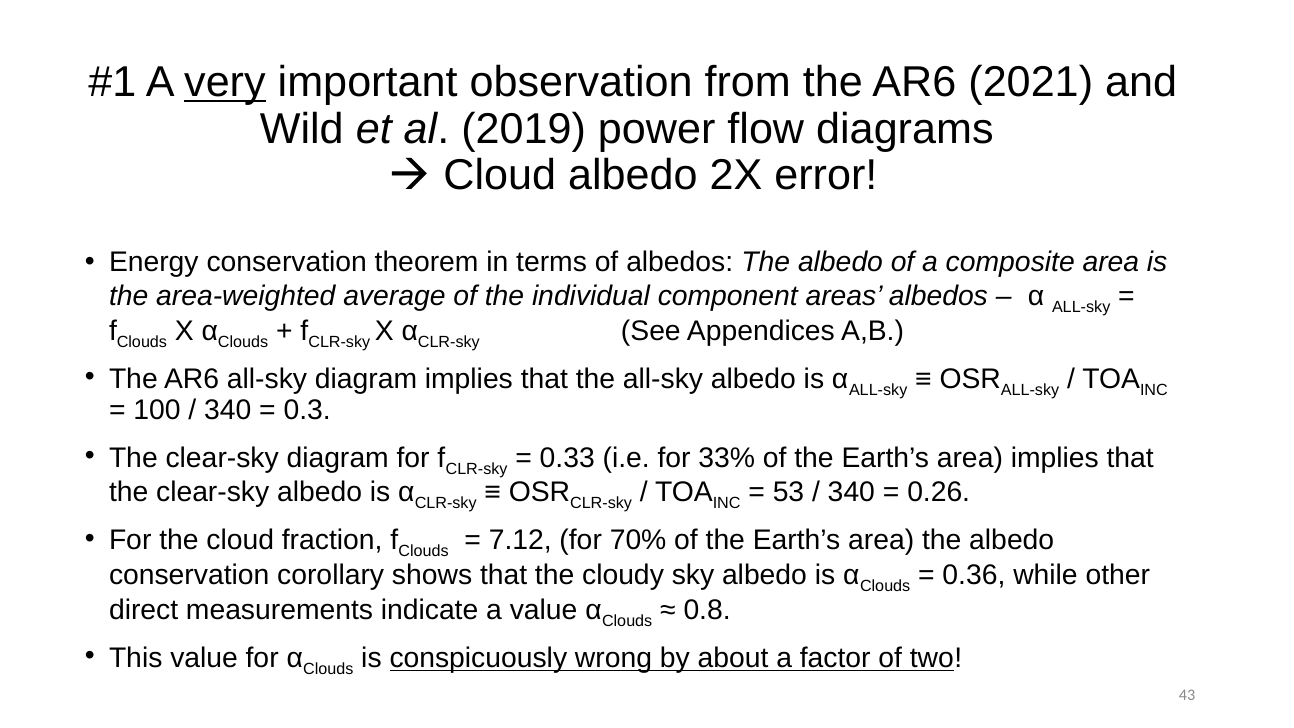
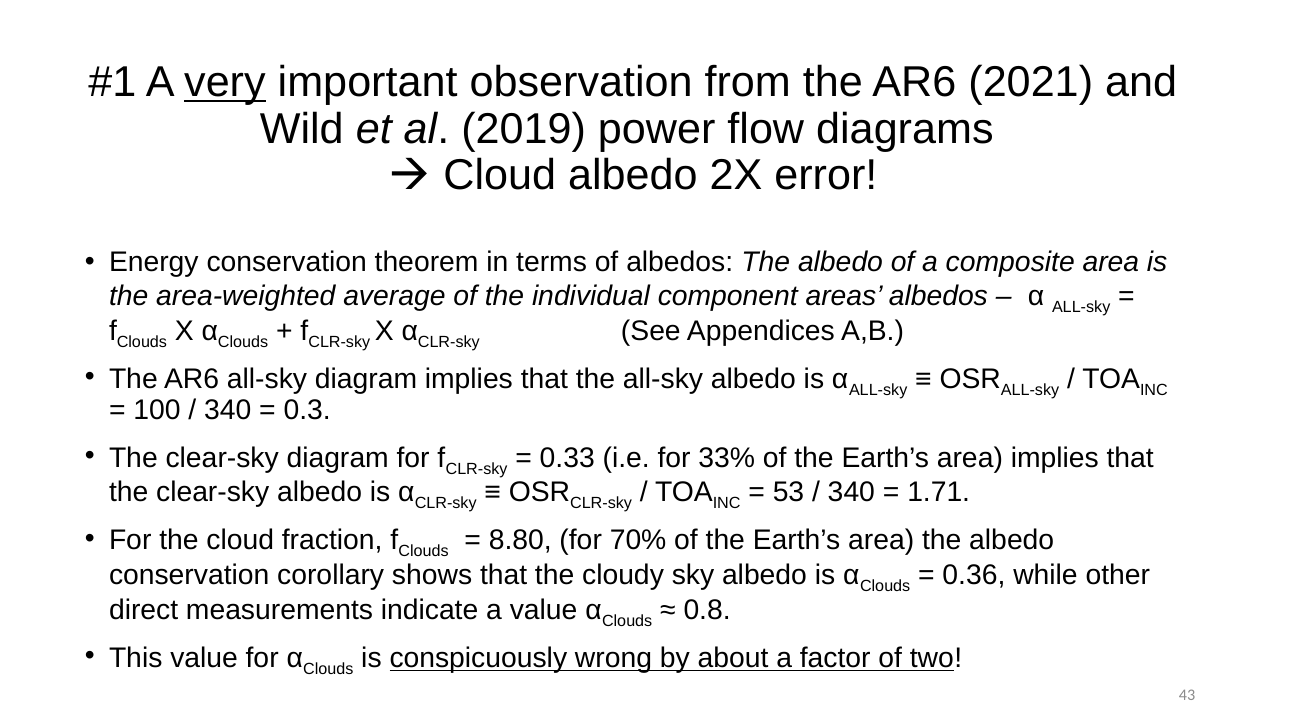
0.26: 0.26 -> 1.71
7.12: 7.12 -> 8.80
